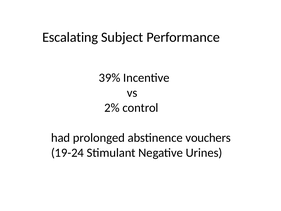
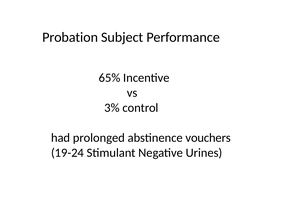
Escalating: Escalating -> Probation
39%: 39% -> 65%
2%: 2% -> 3%
